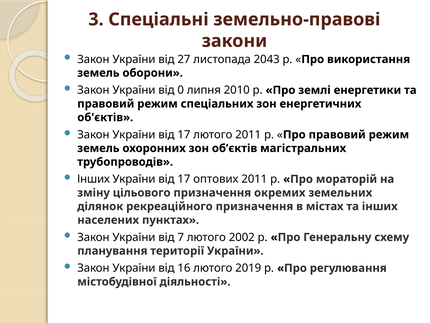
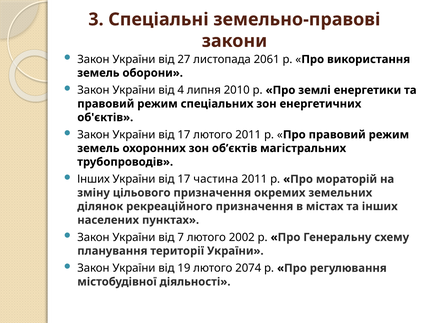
2043: 2043 -> 2061
0: 0 -> 4
оптових: оптових -> частина
16: 16 -> 19
2019: 2019 -> 2074
